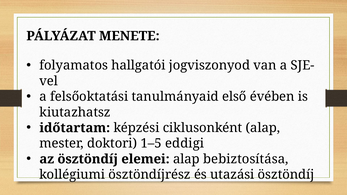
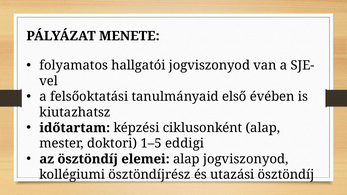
alap bebiztosítása: bebiztosítása -> jogviszonyod
